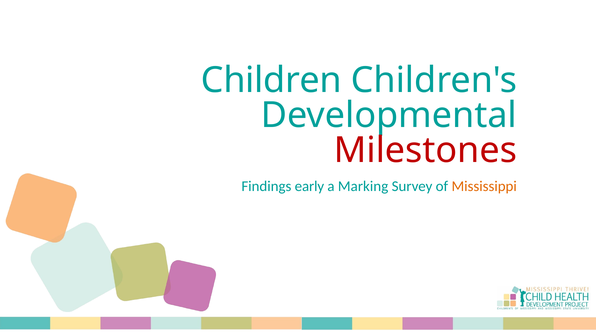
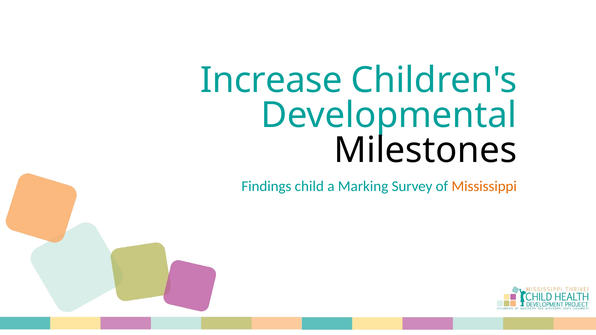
Children: Children -> Increase
Milestones colour: red -> black
early: early -> child
